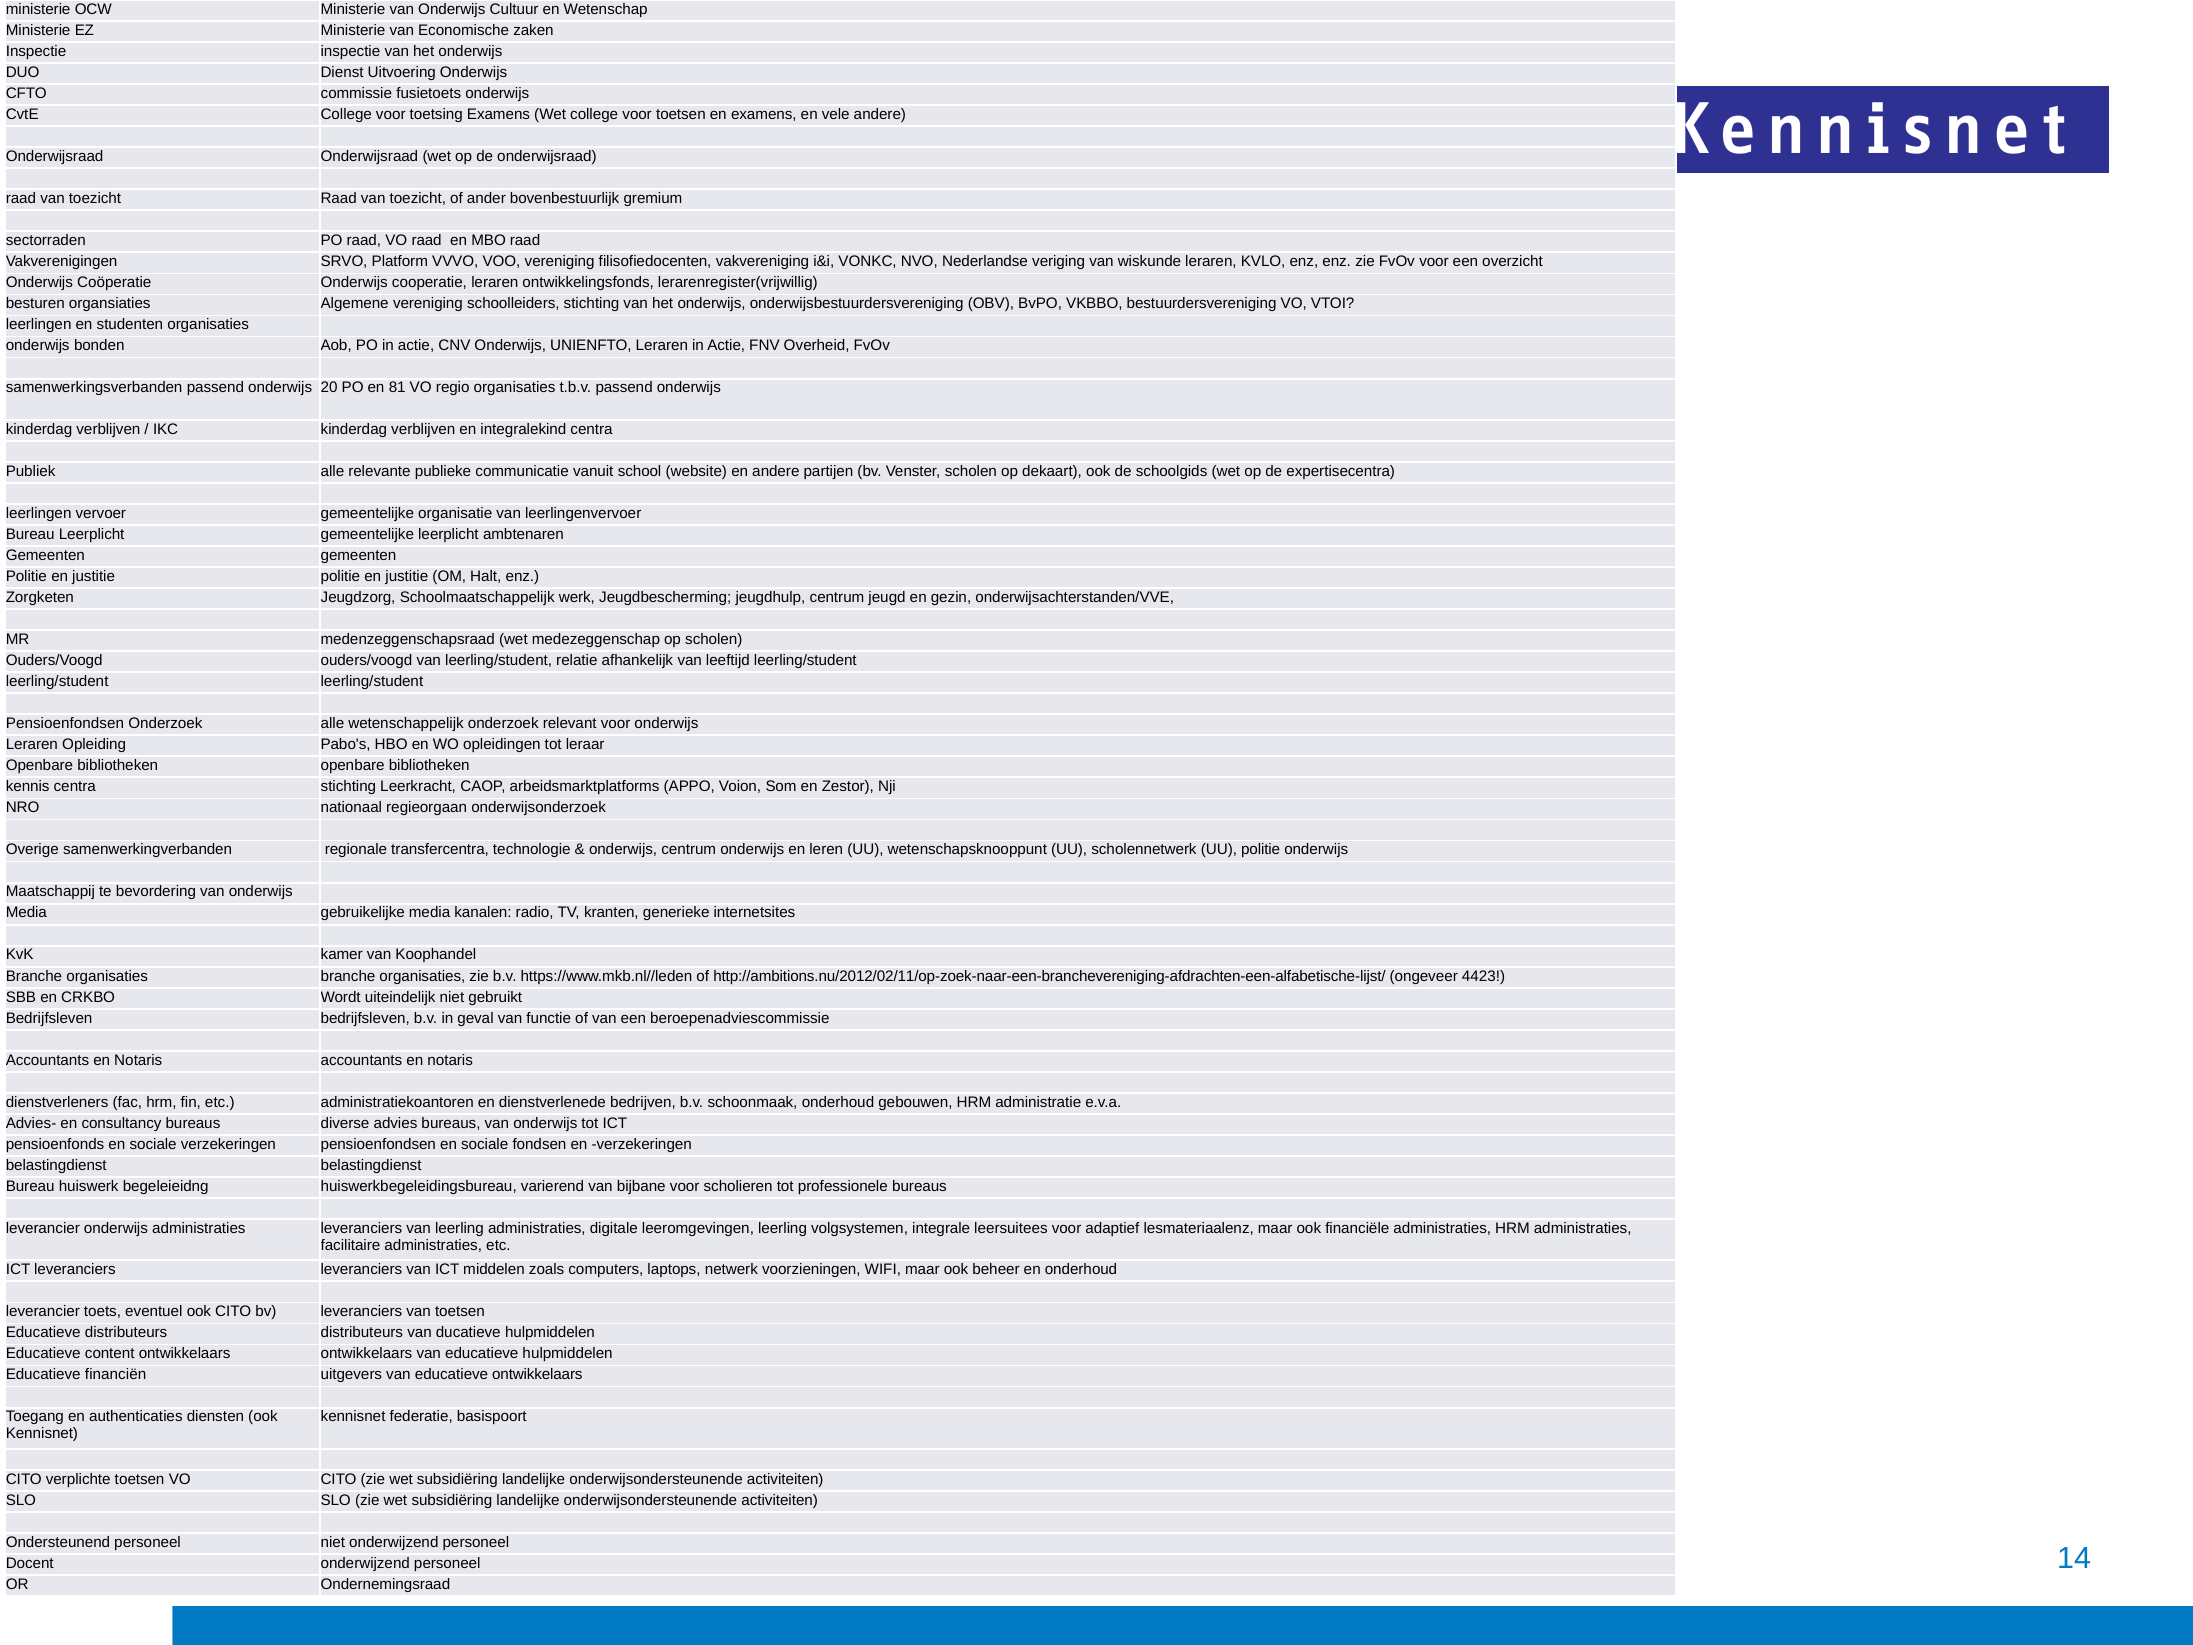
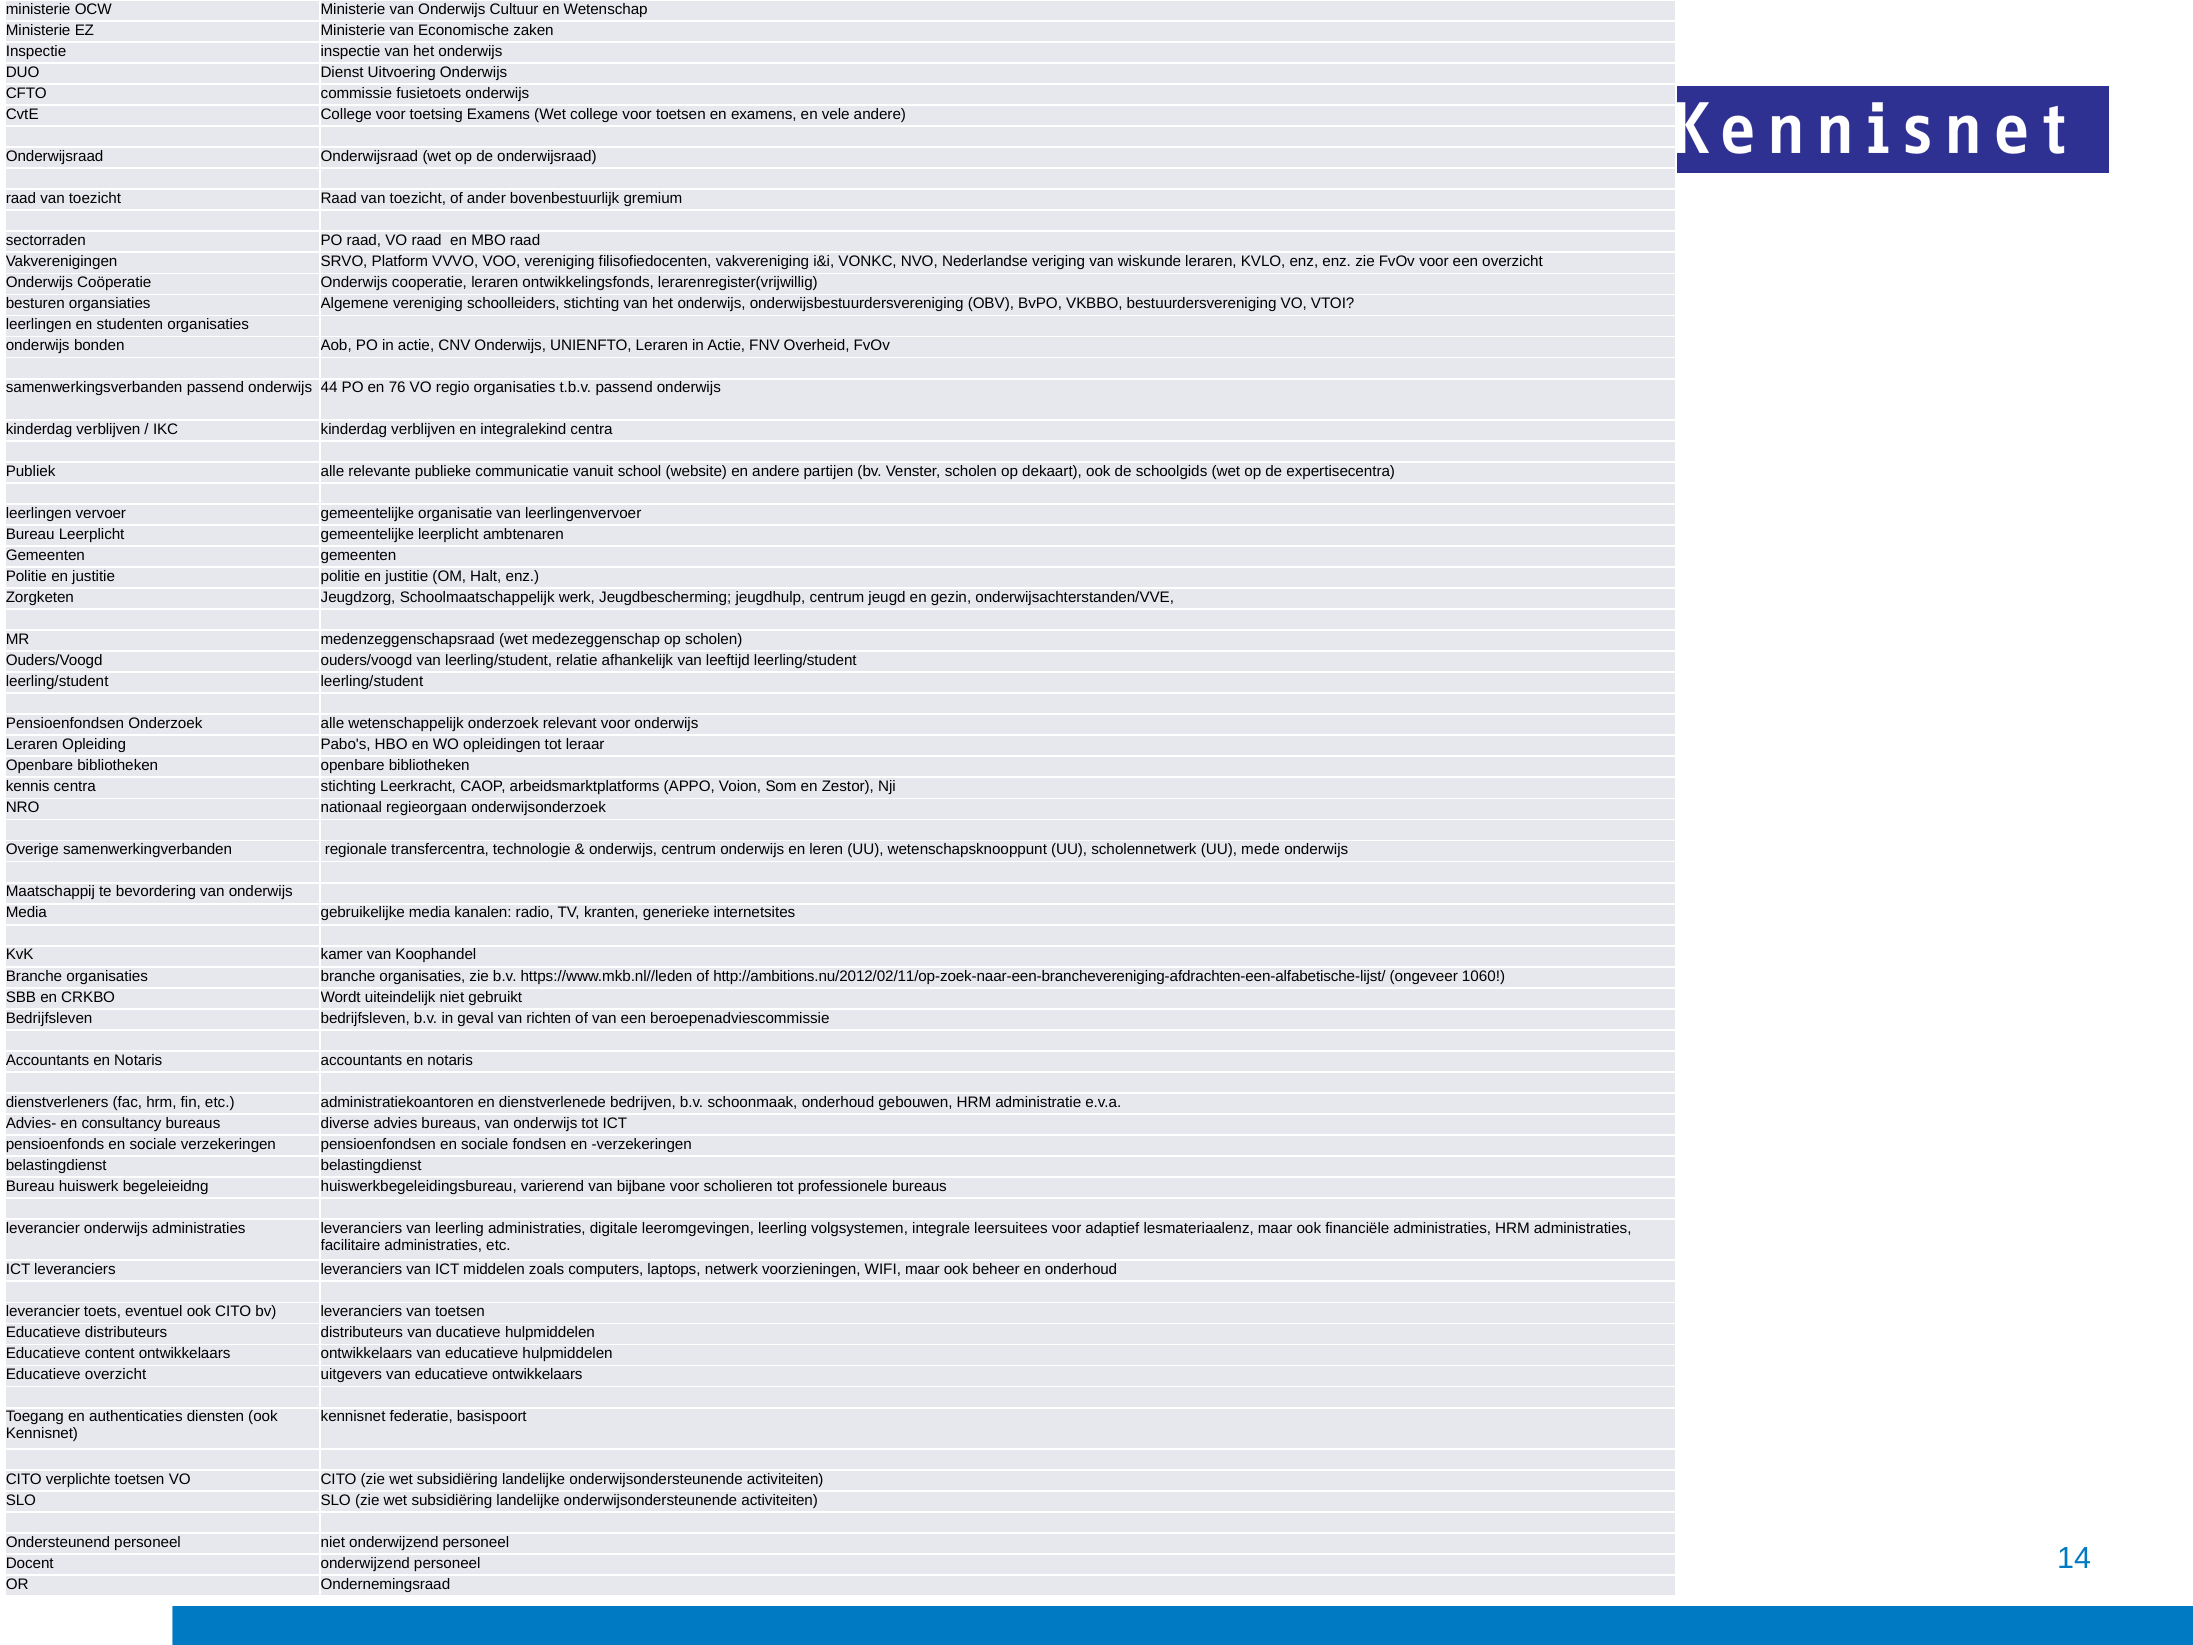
20: 20 -> 44
81: 81 -> 76
UU politie: politie -> mede
4423: 4423 -> 1060
functie: functie -> richten
Educatieve financiën: financiën -> overzicht
